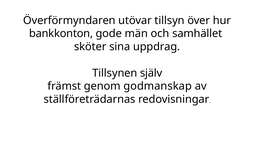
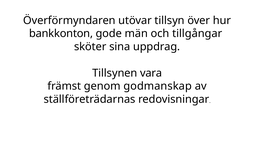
samhället: samhället -> tillgångar
själv: själv -> vara
